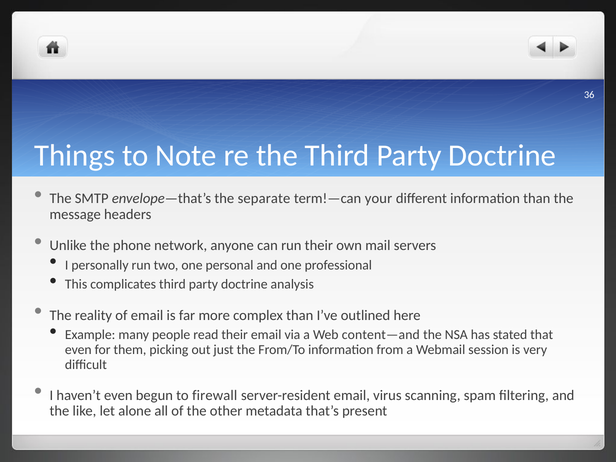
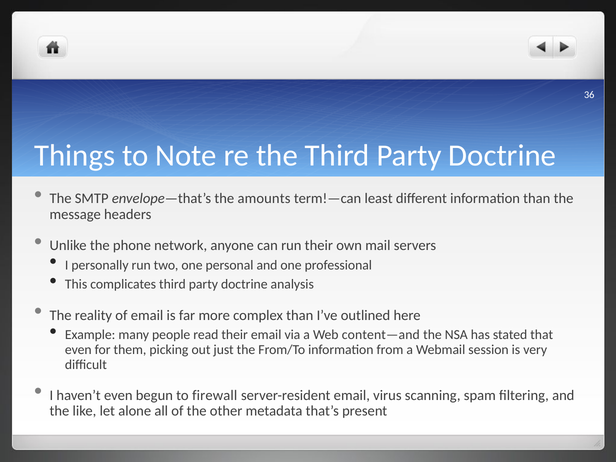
separate: separate -> amounts
your: your -> least
